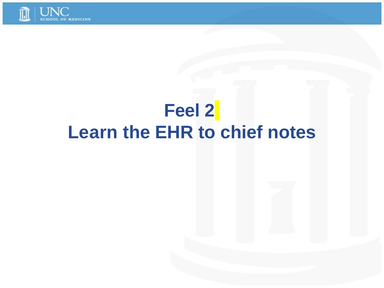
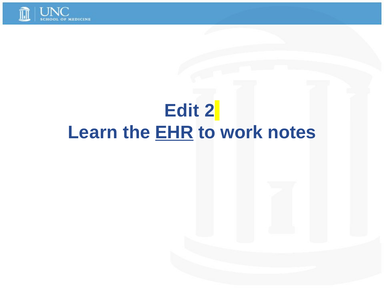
Feel: Feel -> Edit
EHR underline: none -> present
chief: chief -> work
